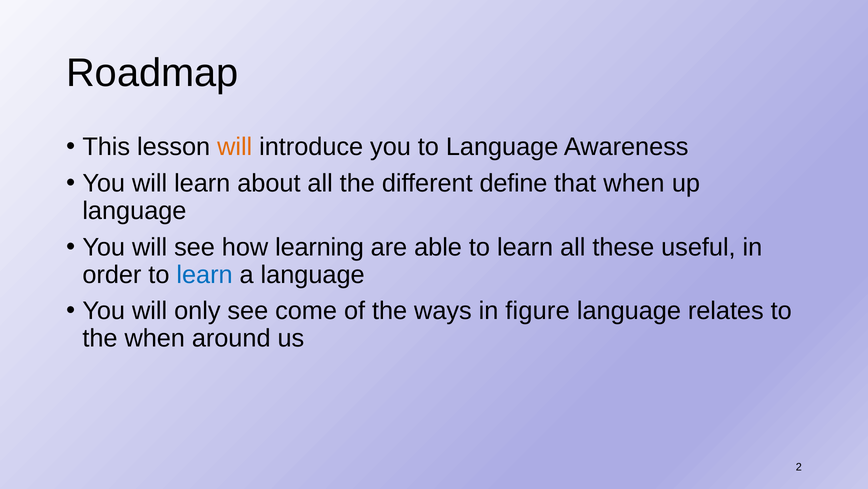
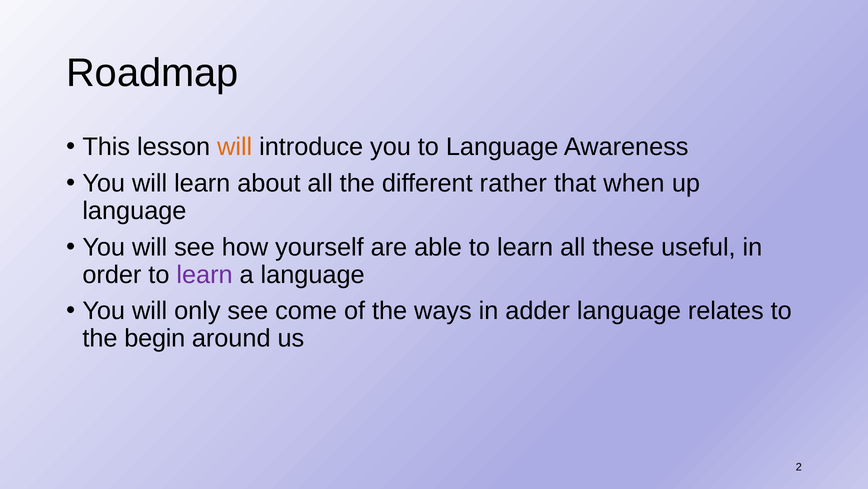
define: define -> rather
learning: learning -> yourself
learn at (205, 274) colour: blue -> purple
figure: figure -> adder
the when: when -> begin
